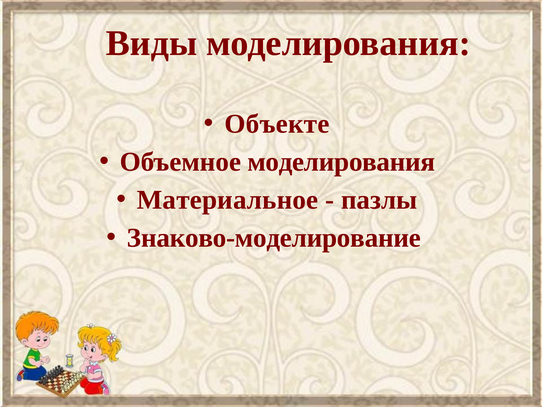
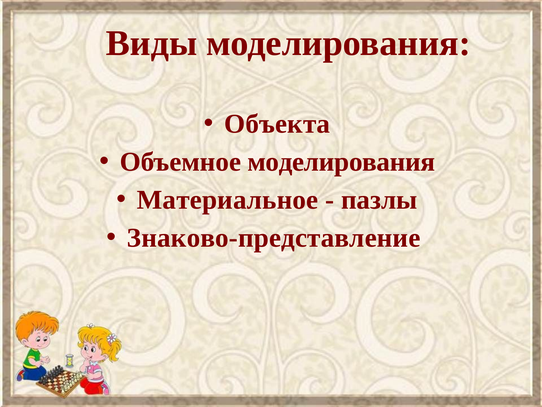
Объекте: Объекте -> Объекта
Знаково-моделирование: Знаково-моделирование -> Знаково-представление
